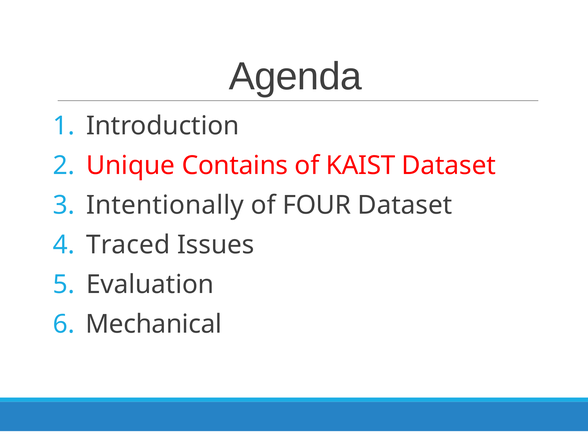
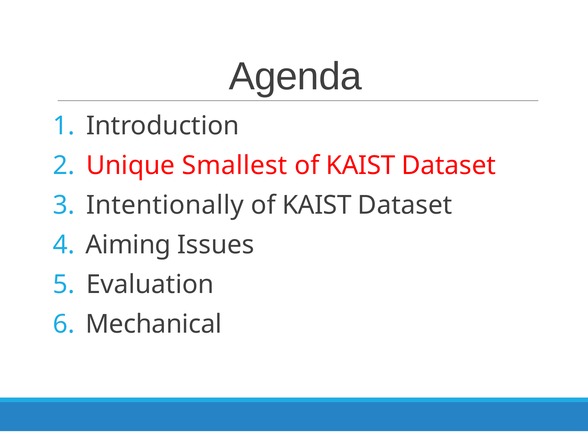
Contains: Contains -> Smallest
FOUR at (317, 205): FOUR -> KAIST
Traced: Traced -> Aiming
